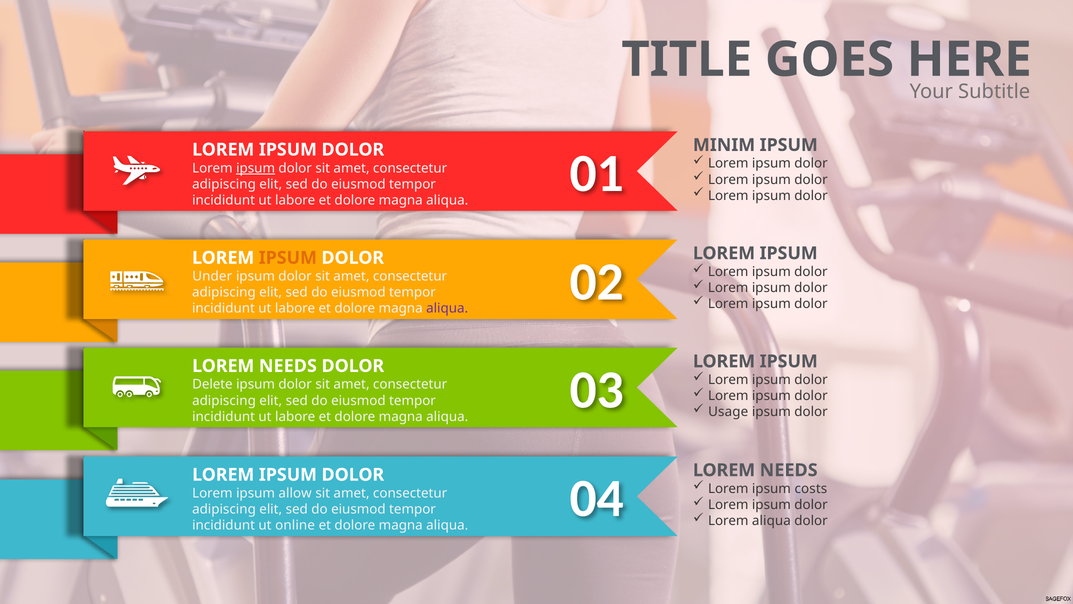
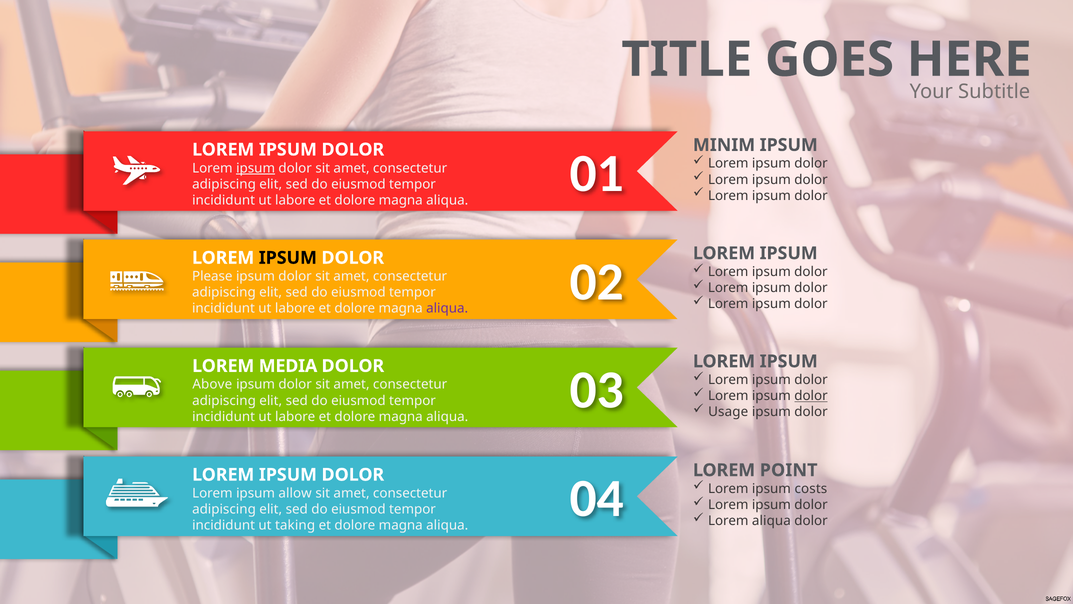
IPSUM at (288, 258) colour: orange -> black
Under: Under -> Please
NEEDS at (288, 366): NEEDS -> MEDIA
Delete: Delete -> Above
dolor at (811, 396) underline: none -> present
NEEDS at (789, 470): NEEDS -> POINT
online: online -> taking
